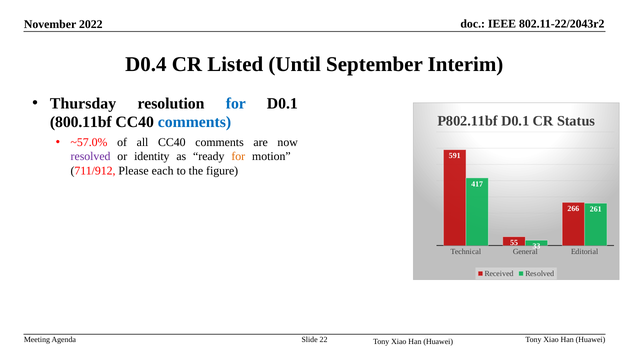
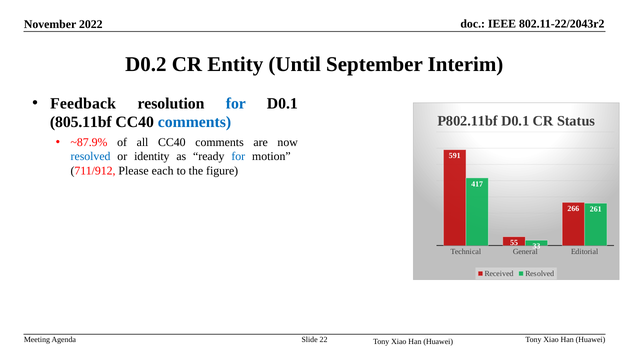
D0.4: D0.4 -> D0.2
Listed: Listed -> Entity
Thursday: Thursday -> Feedback
800.11bf: 800.11bf -> 805.11bf
~57.0%: ~57.0% -> ~87.9%
resolved at (91, 157) colour: purple -> blue
for at (238, 157) colour: orange -> blue
